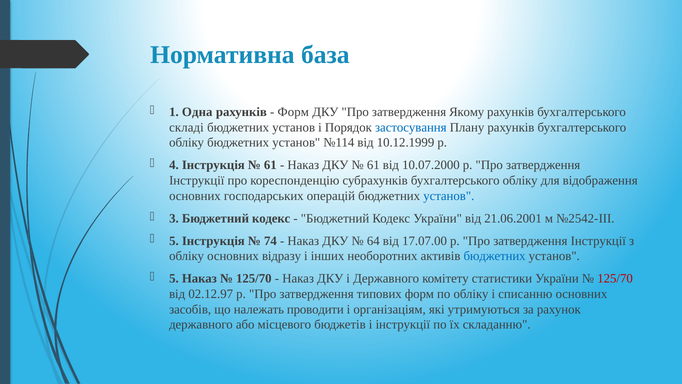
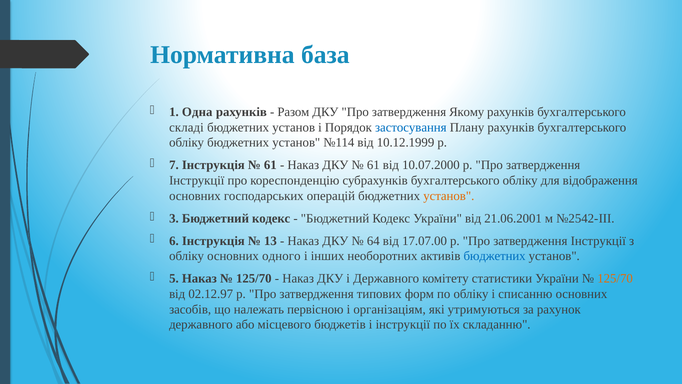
Форм at (293, 112): Форм -> Разом
4: 4 -> 7
установ at (449, 196) colour: blue -> orange
5 at (174, 241): 5 -> 6
74: 74 -> 13
відразу: відразу -> одного
125/70 at (615, 278) colour: red -> orange
проводити: проводити -> первісною
